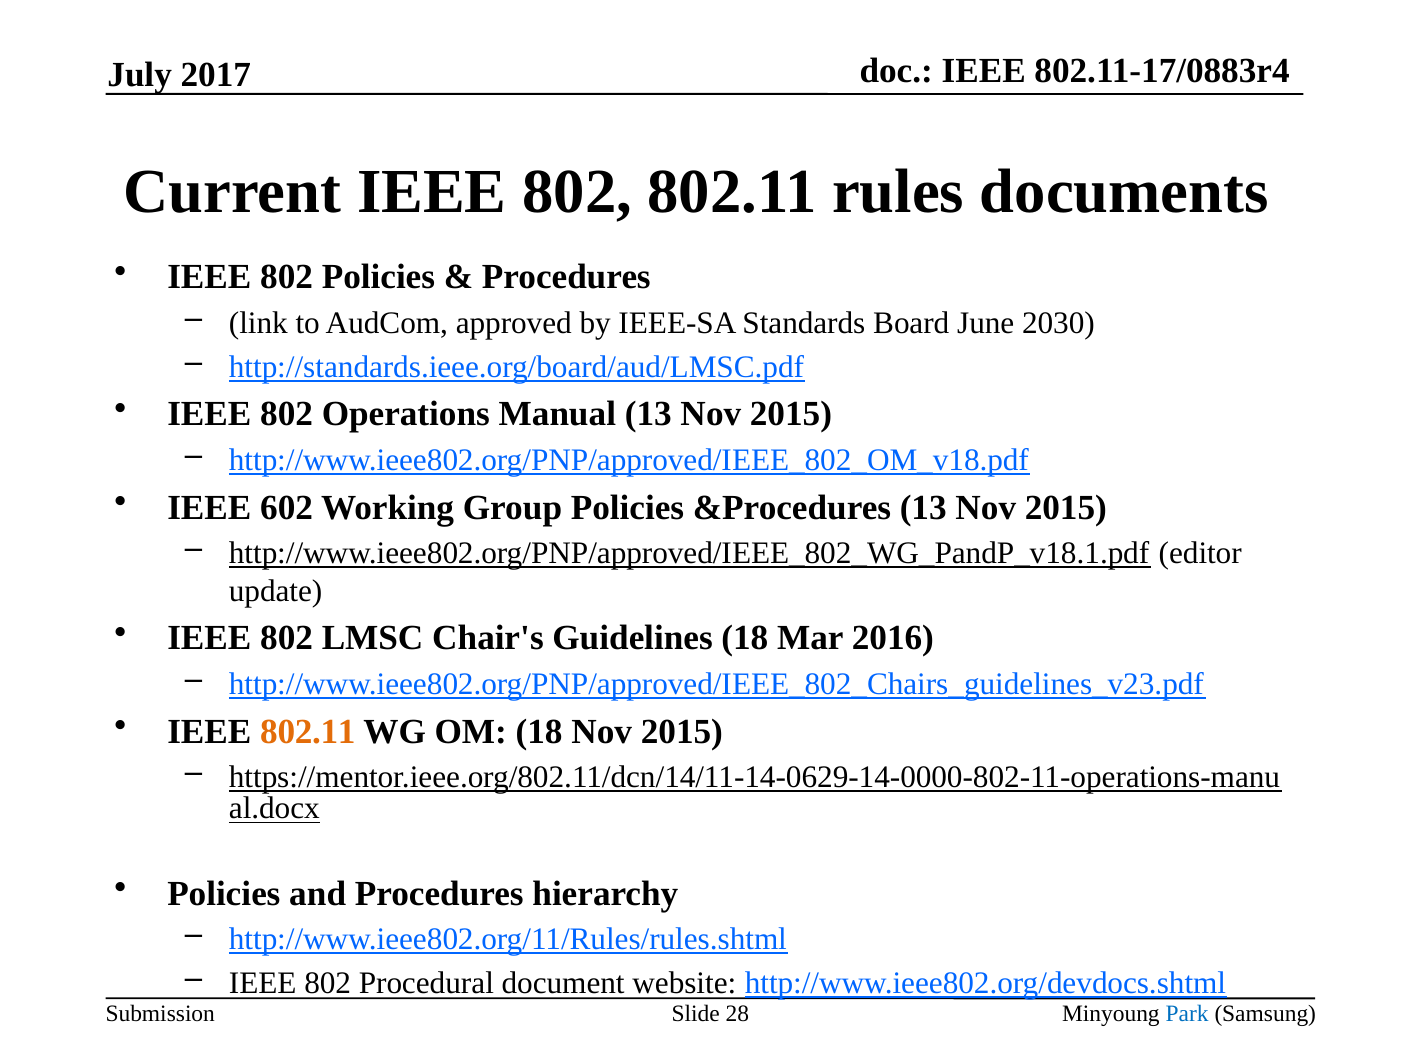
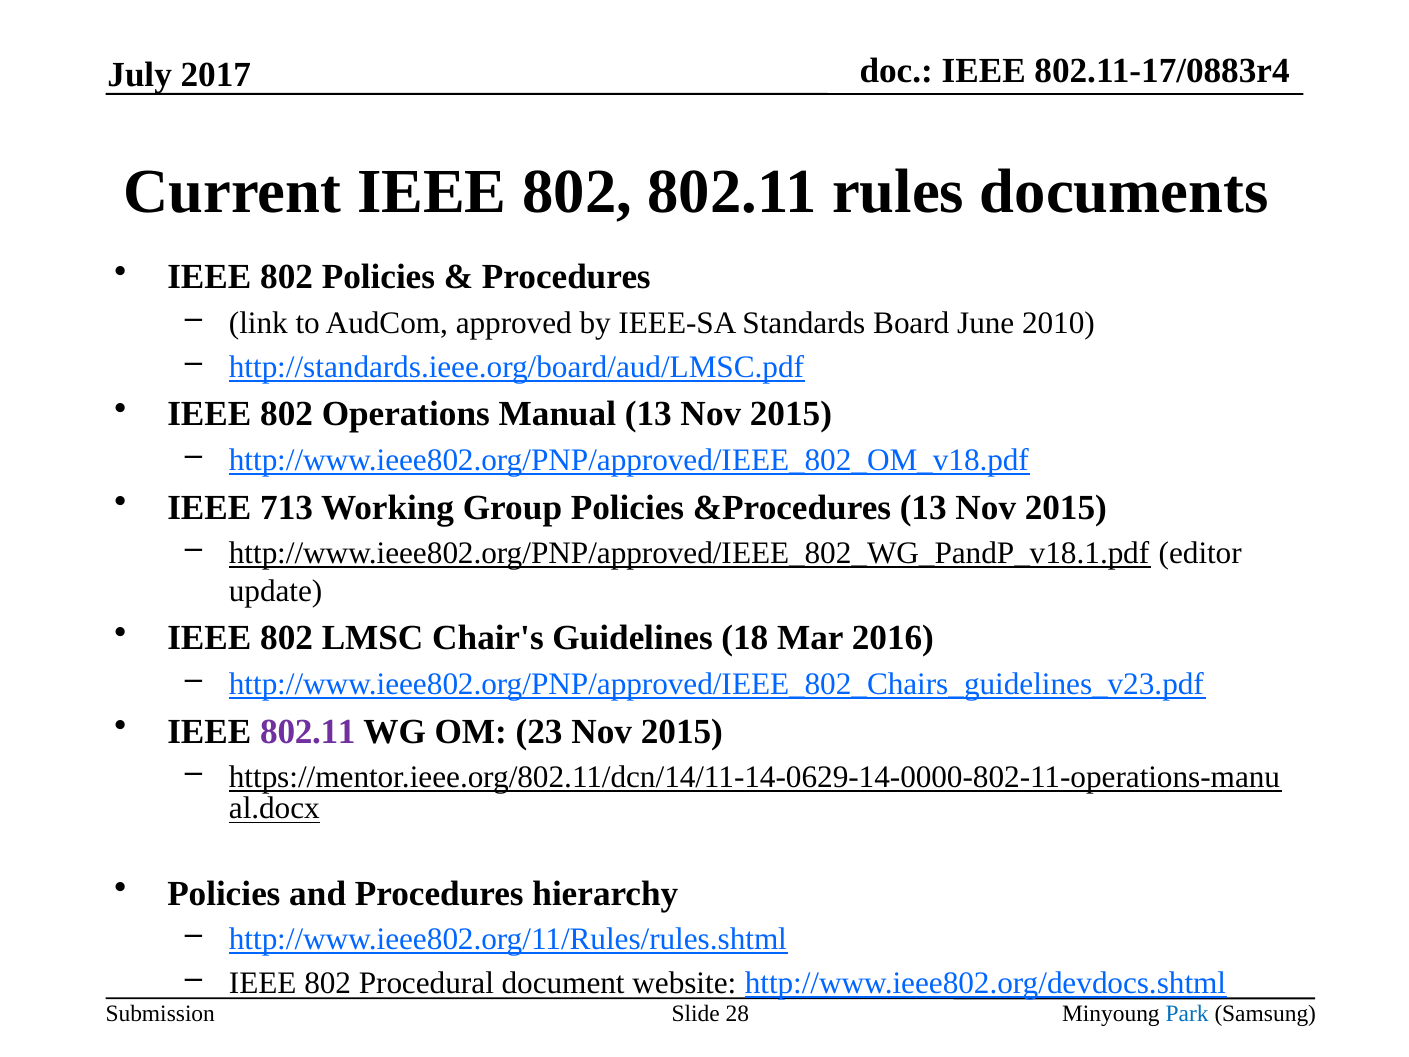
2030: 2030 -> 2010
602: 602 -> 713
802.11 at (308, 731) colour: orange -> purple
OM 18: 18 -> 23
